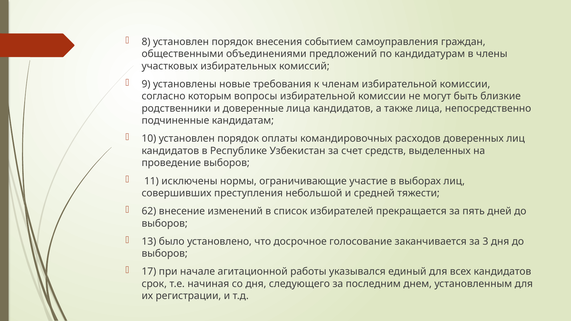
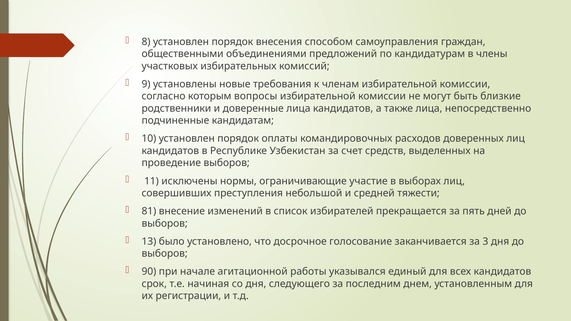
событием: событием -> способом
62: 62 -> 81
17: 17 -> 90
